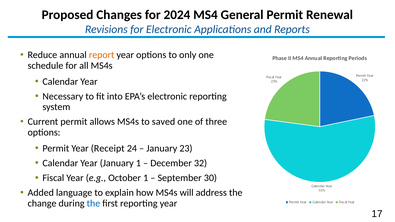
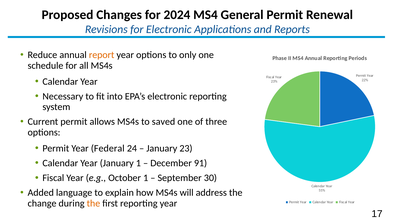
Receipt: Receipt -> Federal
32: 32 -> 91
the at (93, 203) colour: blue -> orange
